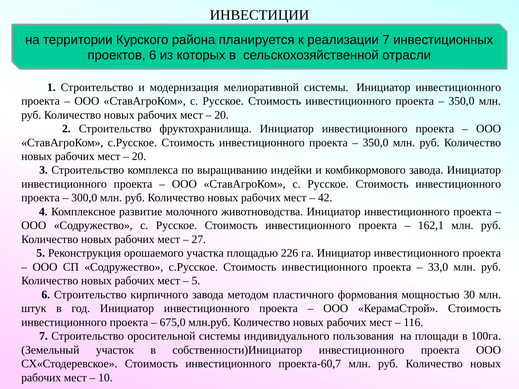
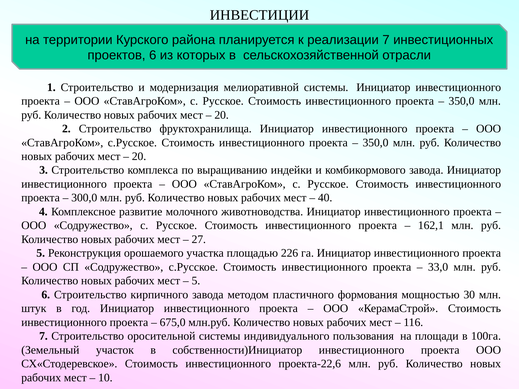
42: 42 -> 40
проекта-60,7: проекта-60,7 -> проекта-22,6
